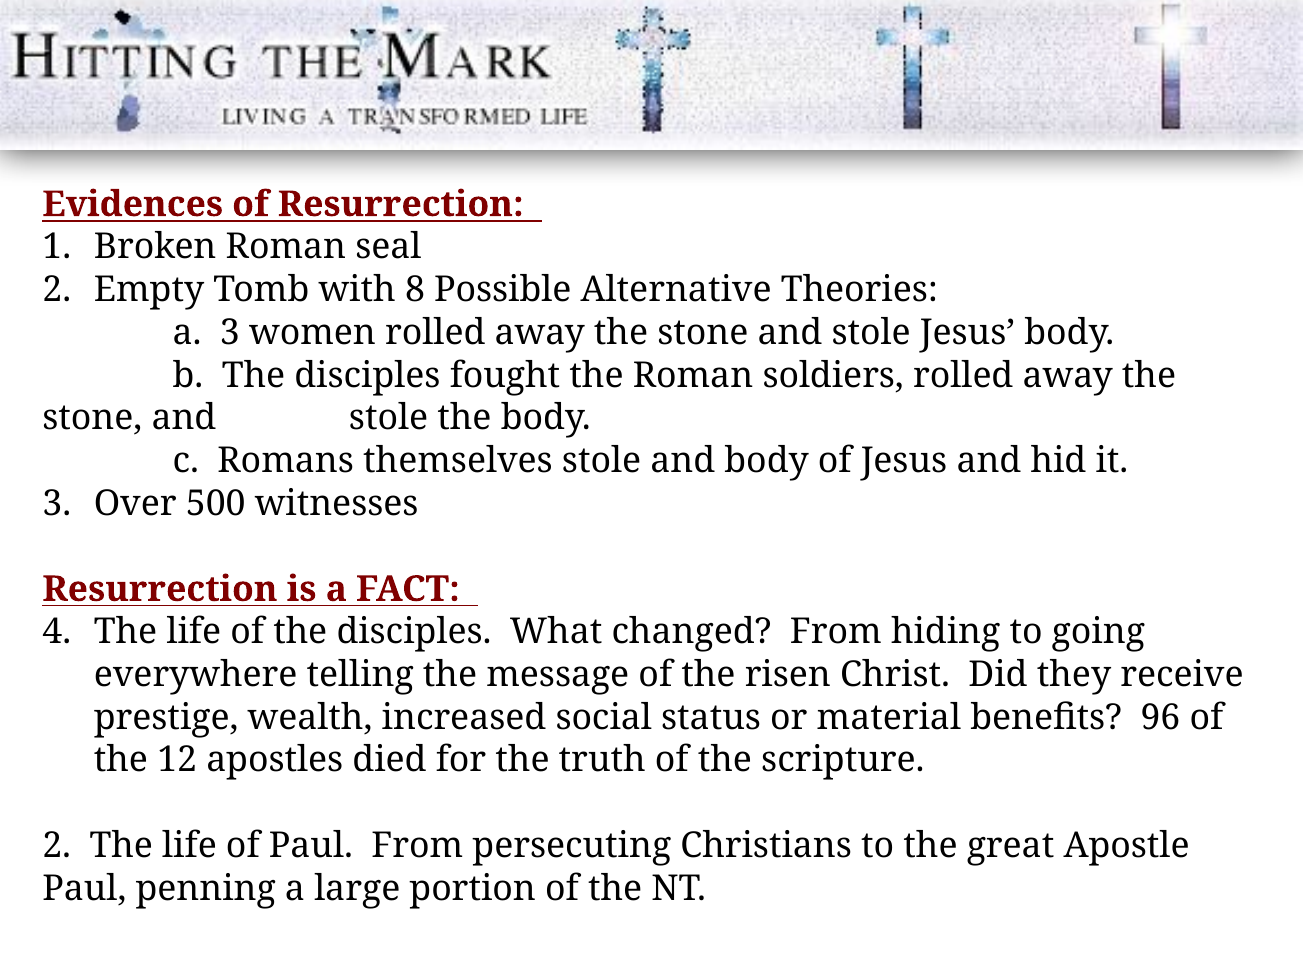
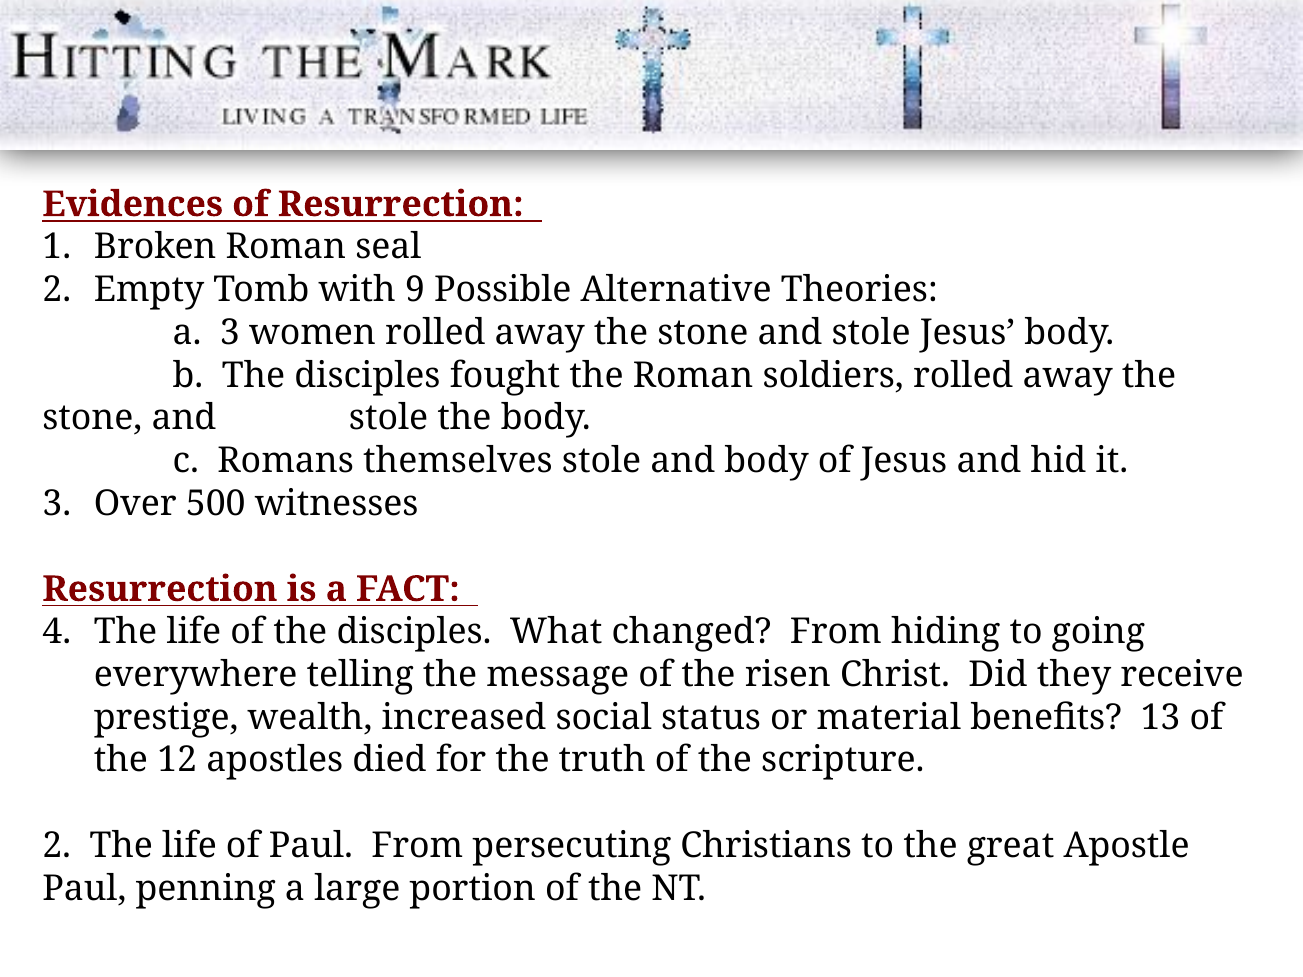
8: 8 -> 9
96: 96 -> 13
